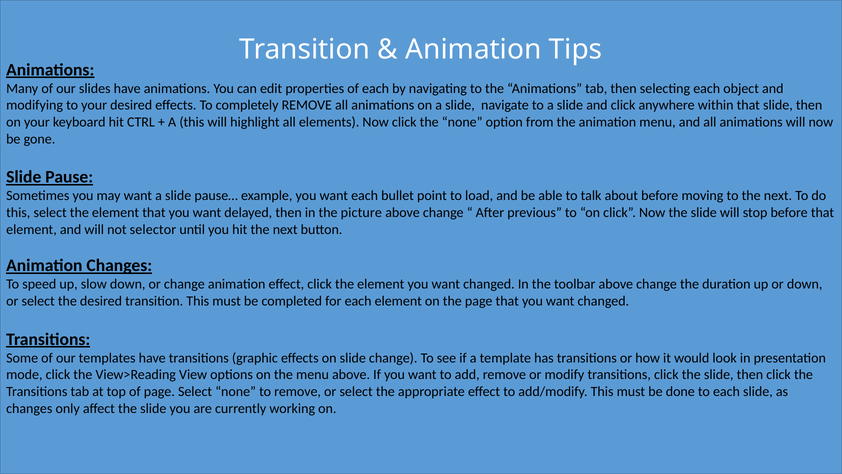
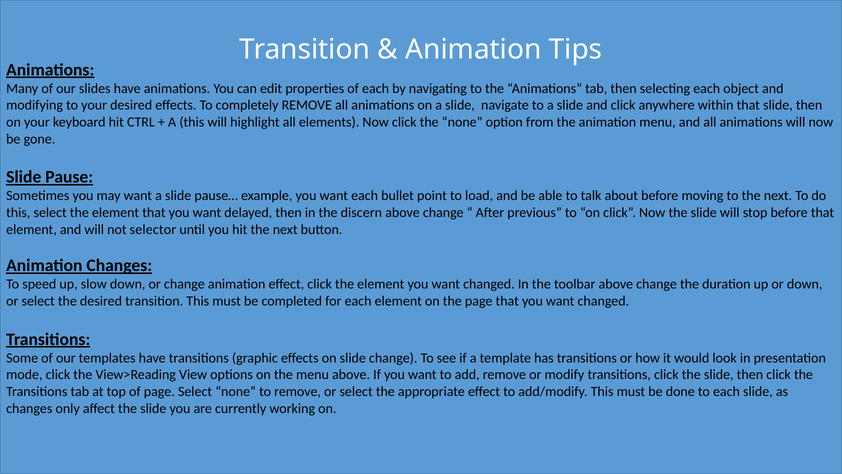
picture: picture -> discern
